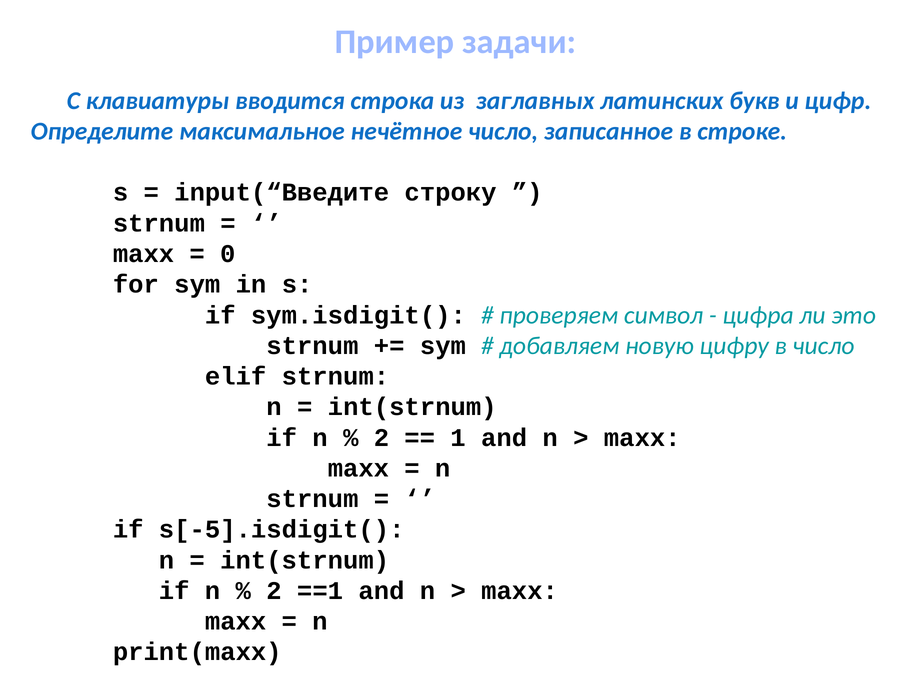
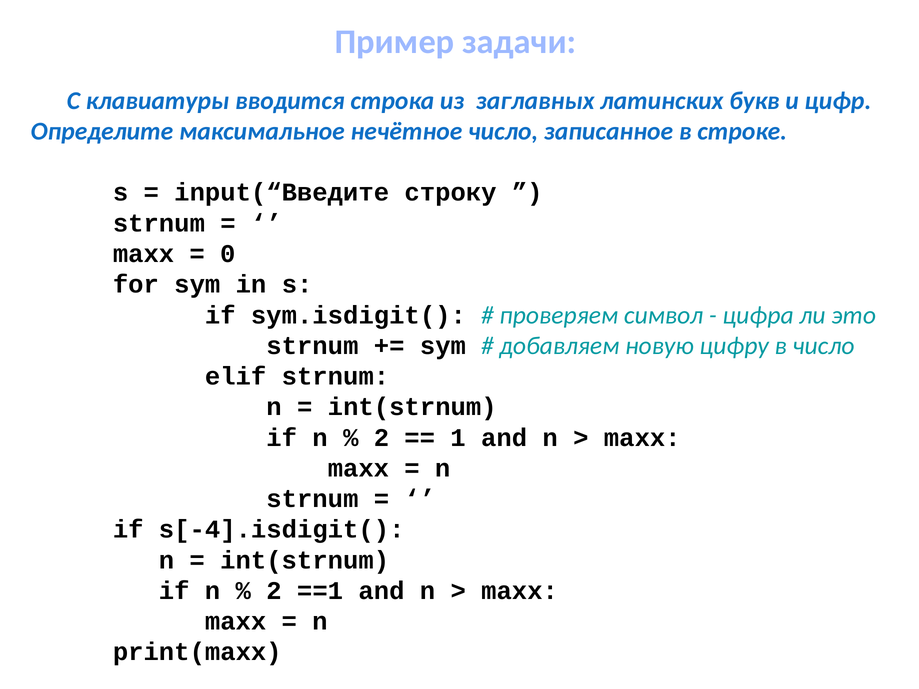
s[-5].isdigit(: s[-5].isdigit( -> s[-4].isdigit(
